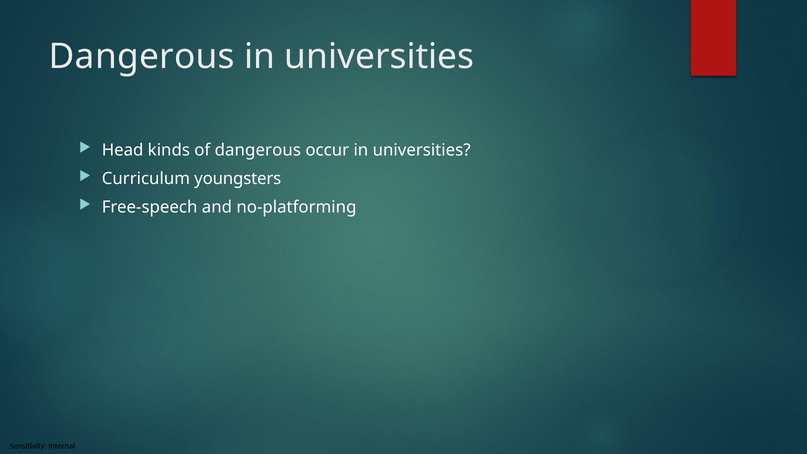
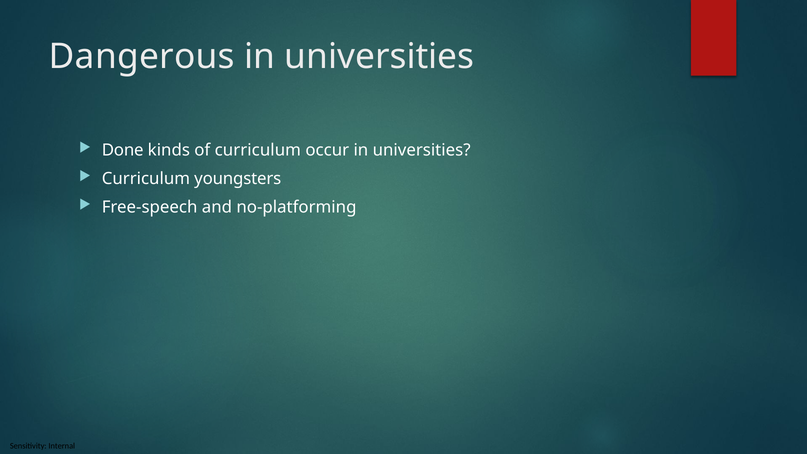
Head: Head -> Done
of dangerous: dangerous -> curriculum
